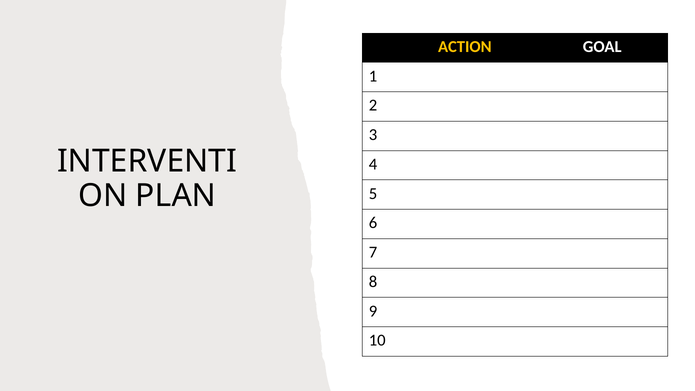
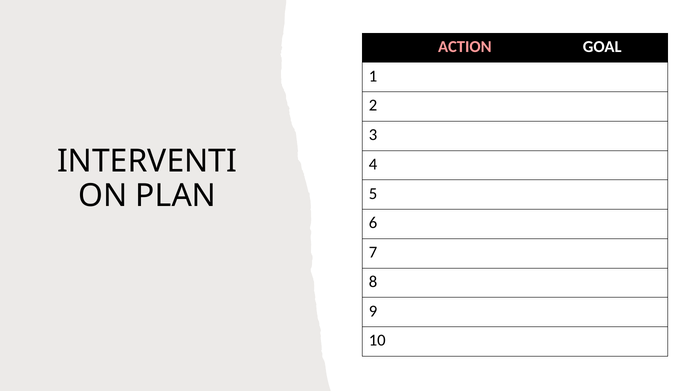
ACTION colour: yellow -> pink
